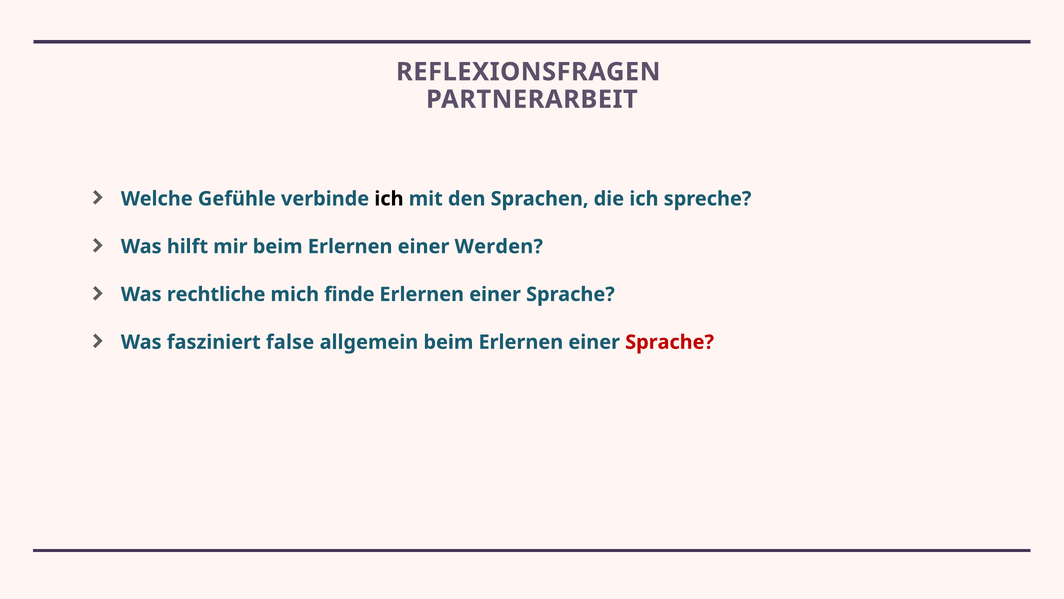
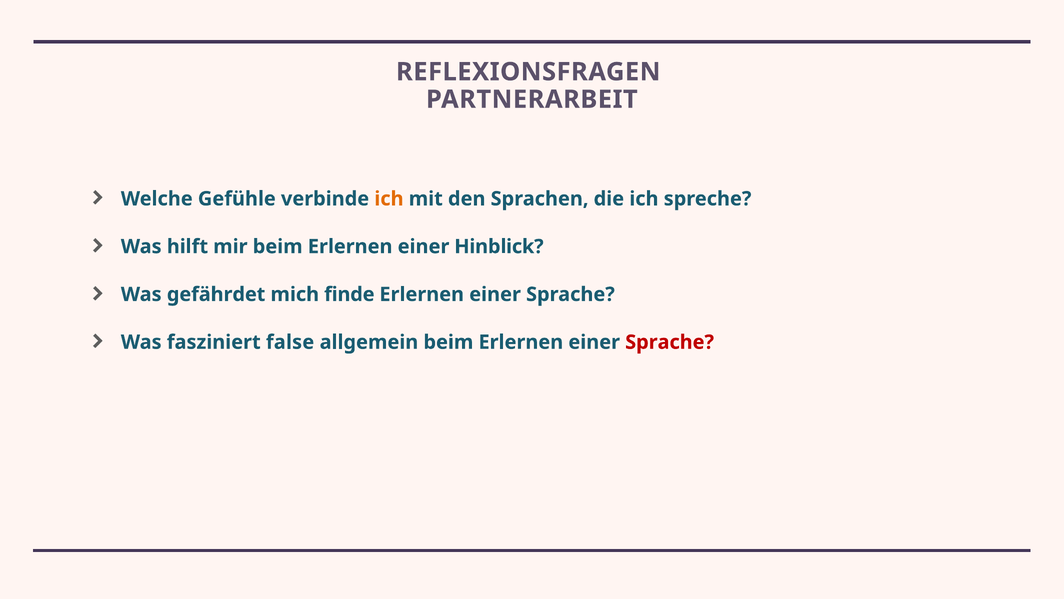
ich at (389, 199) colour: black -> orange
Werden: Werden -> Hinblick
rechtliche: rechtliche -> gefährdet
